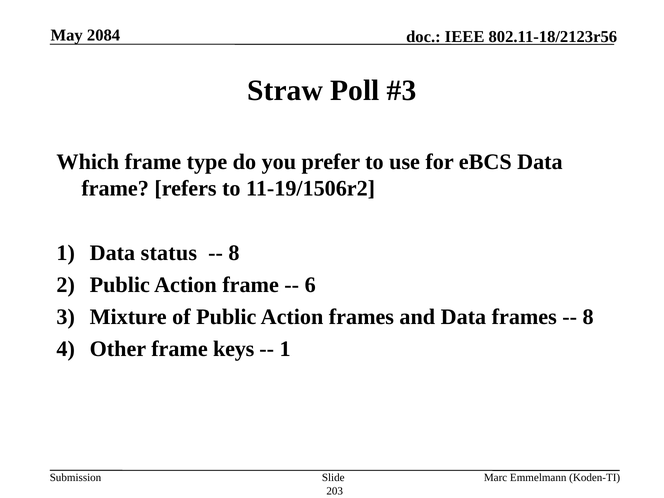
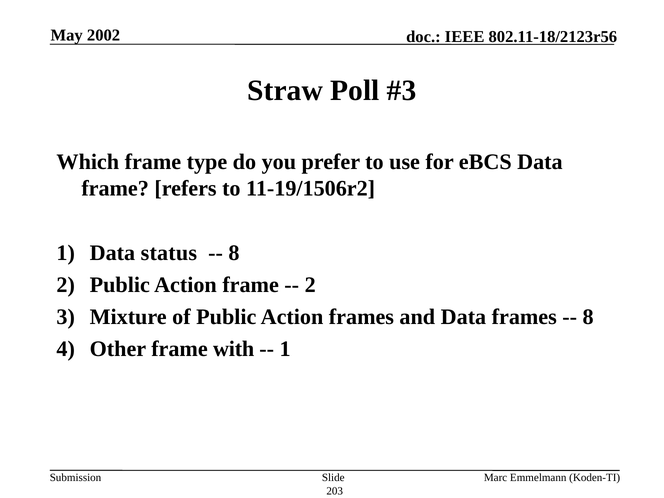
2084: 2084 -> 2002
6 at (310, 285): 6 -> 2
keys: keys -> with
